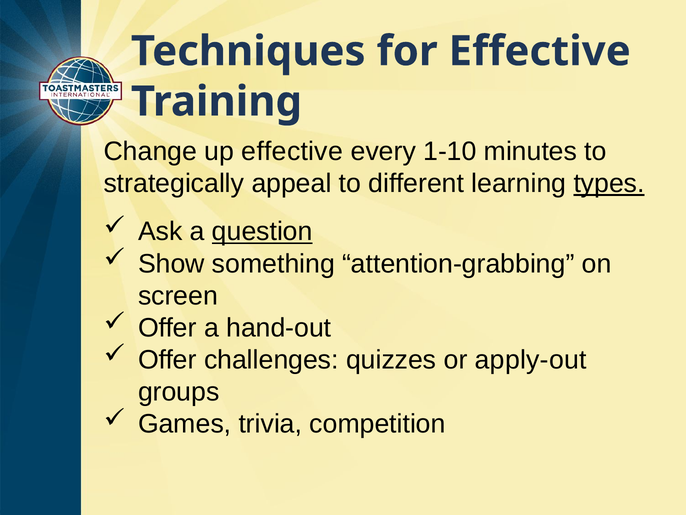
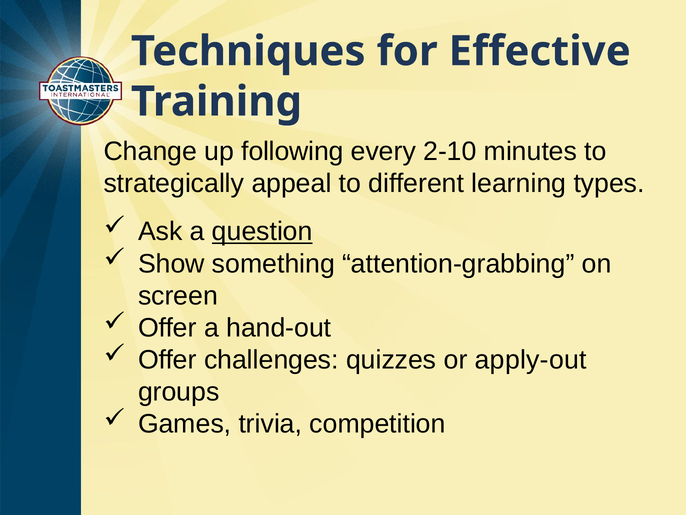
up effective: effective -> following
1-10: 1-10 -> 2-10
types underline: present -> none
